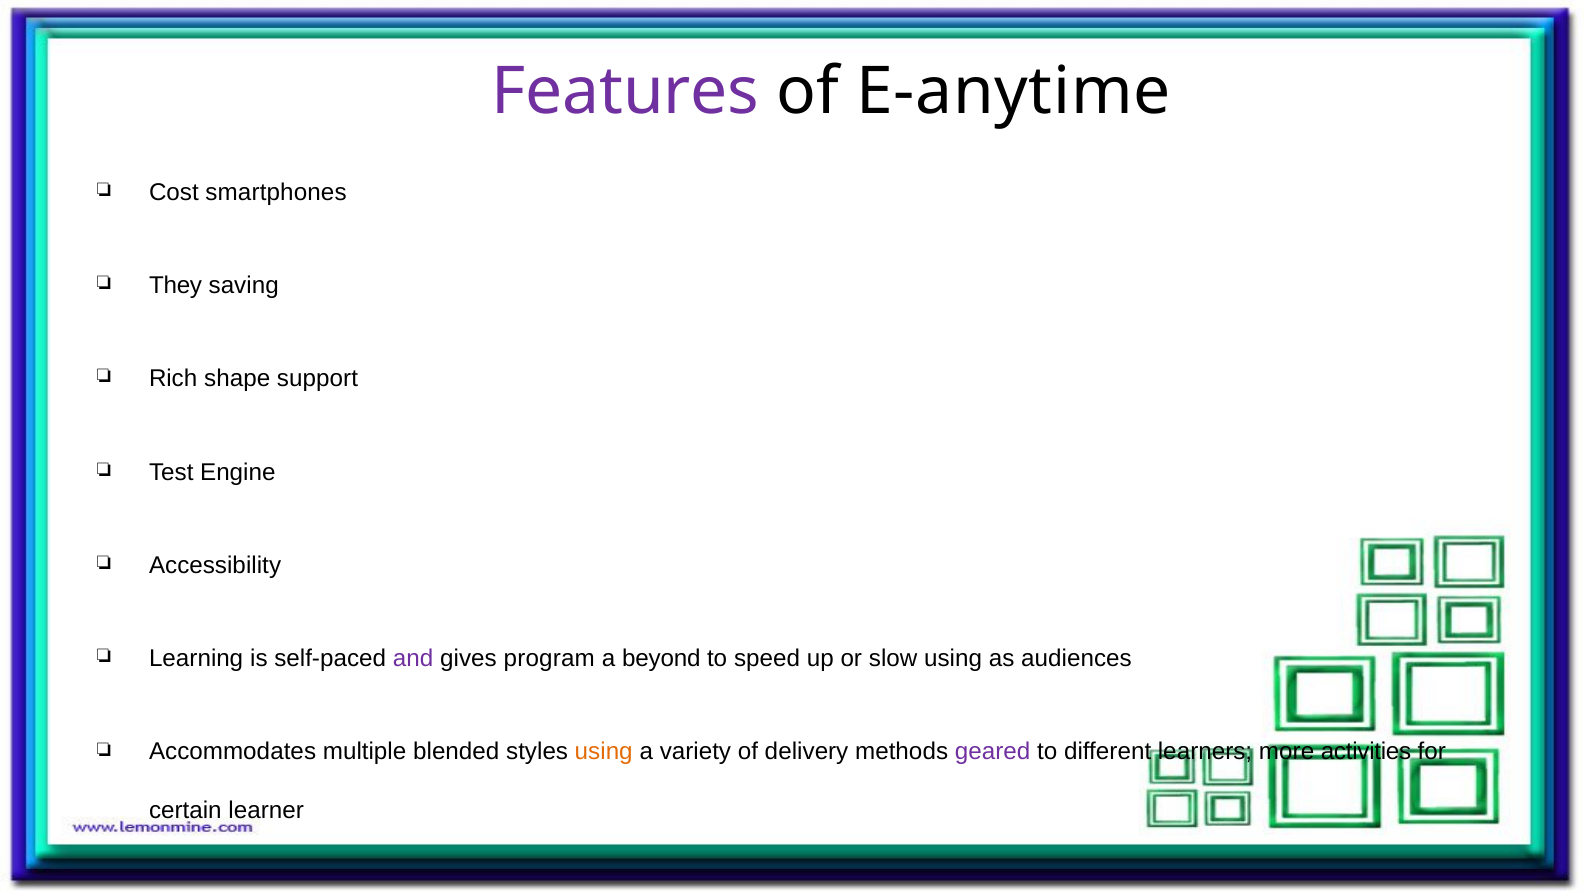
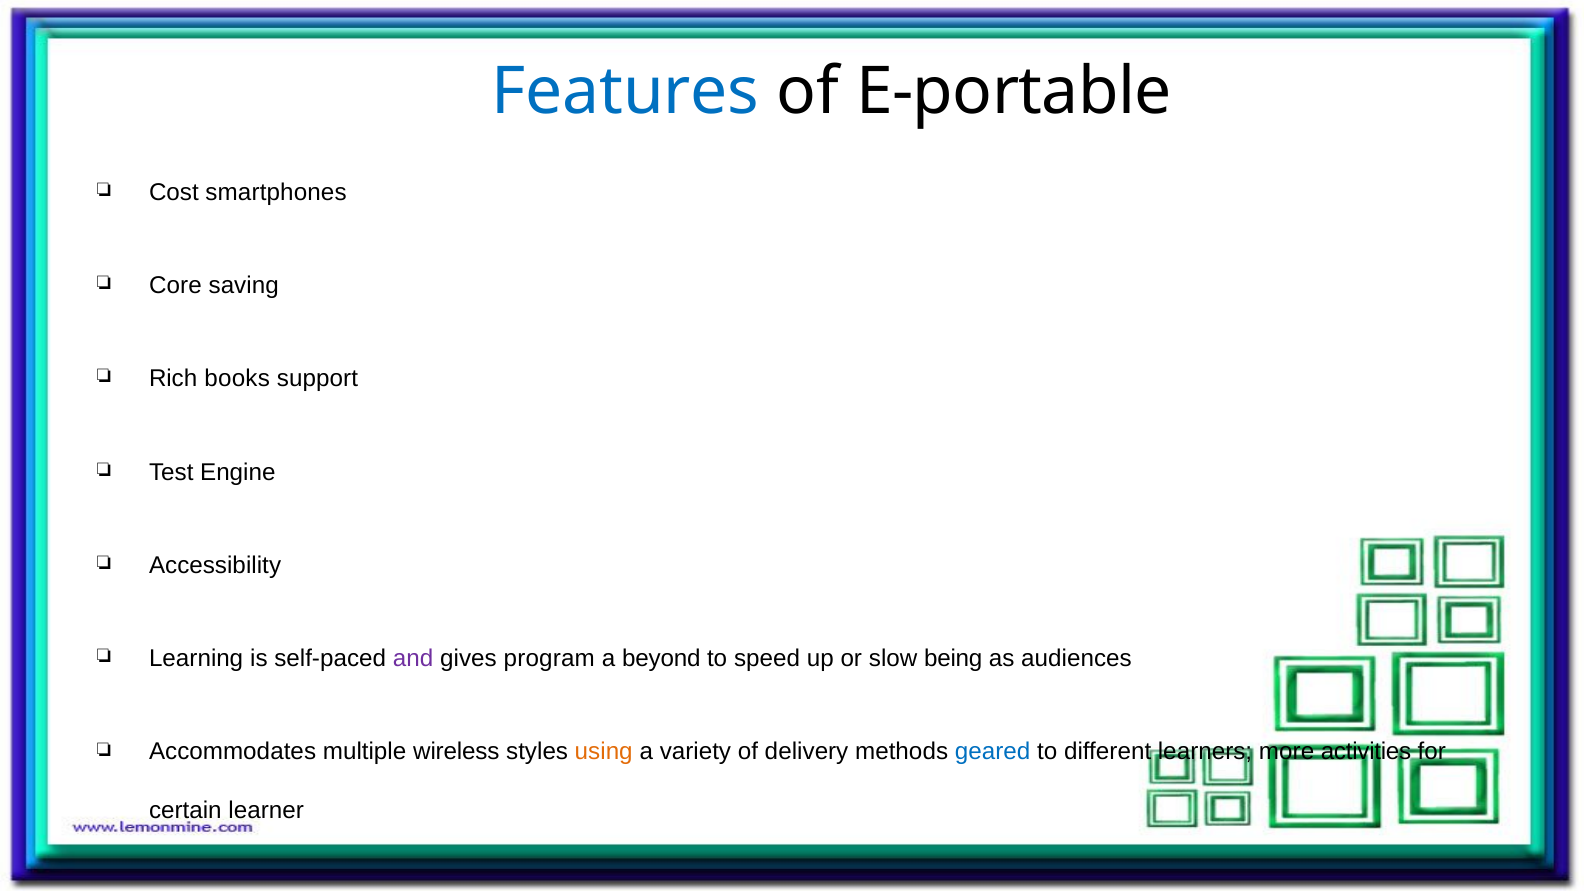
Features colour: purple -> blue
E-anytime: E-anytime -> E-portable
They: They -> Core
shape: shape -> books
slow using: using -> being
blended: blended -> wireless
geared colour: purple -> blue
